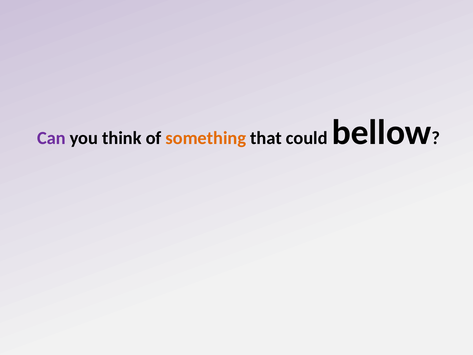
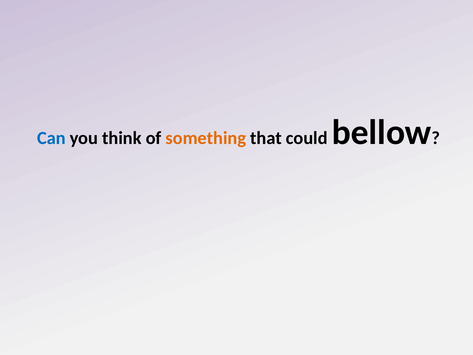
Can colour: purple -> blue
